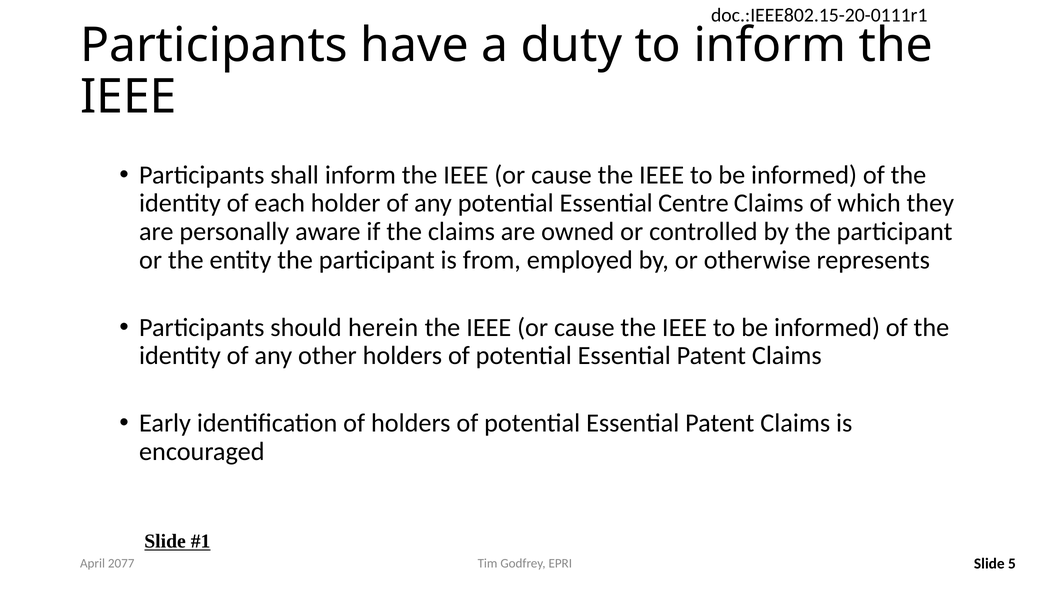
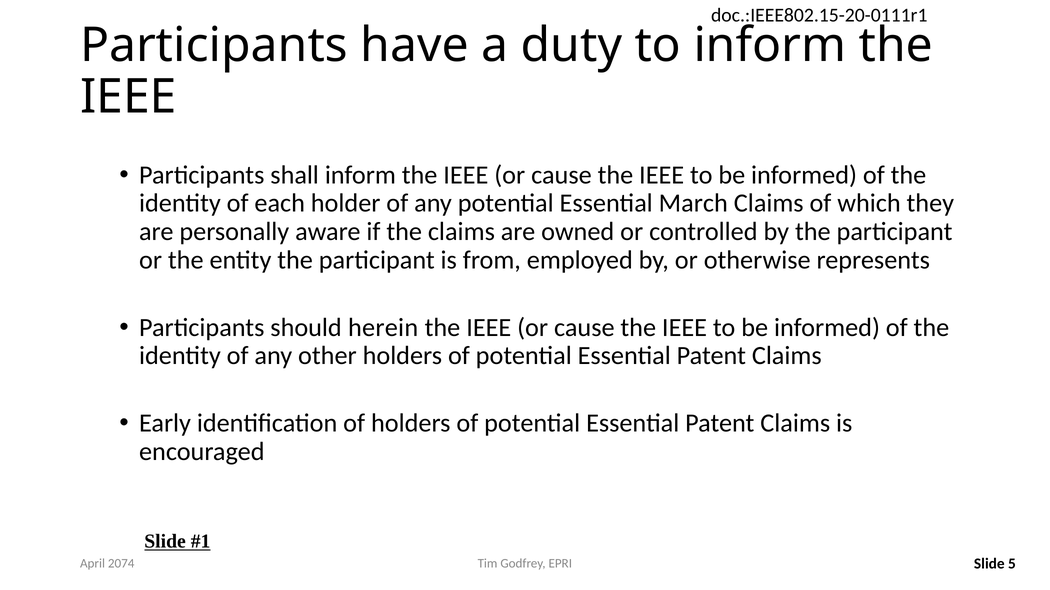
Centre: Centre -> March
2077: 2077 -> 2074
